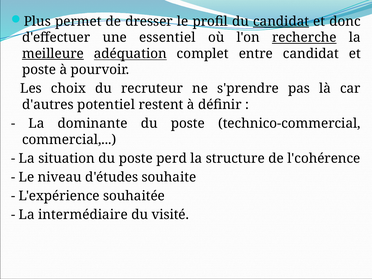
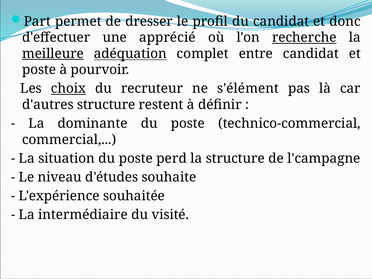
Plus: Plus -> Part
candidat at (281, 21) underline: present -> none
essentiel: essentiel -> apprécié
choix underline: none -> present
s'prendre: s'prendre -> s'élément
d'autres potentiel: potentiel -> structure
l'cohérence: l'cohérence -> l'campagne
